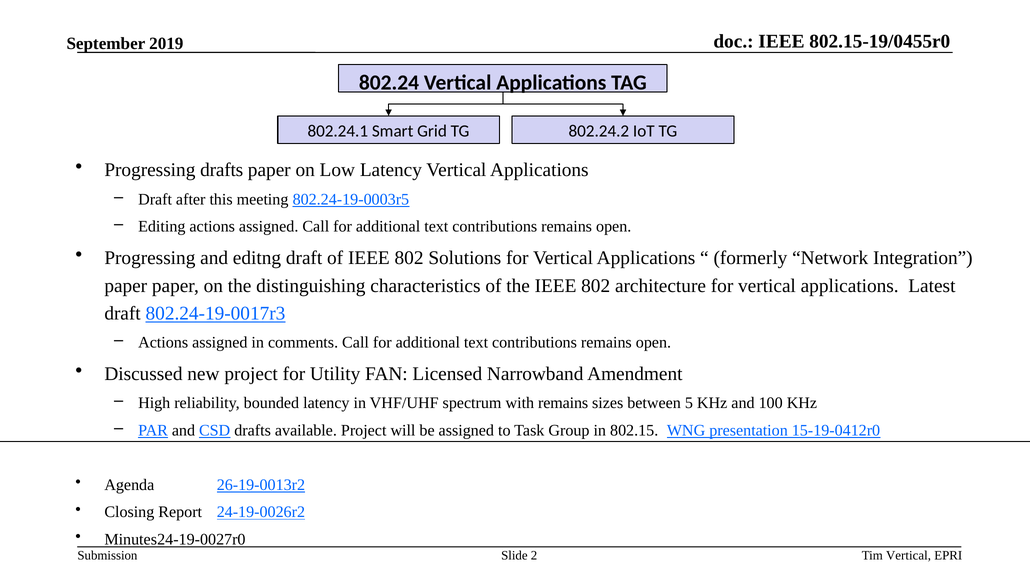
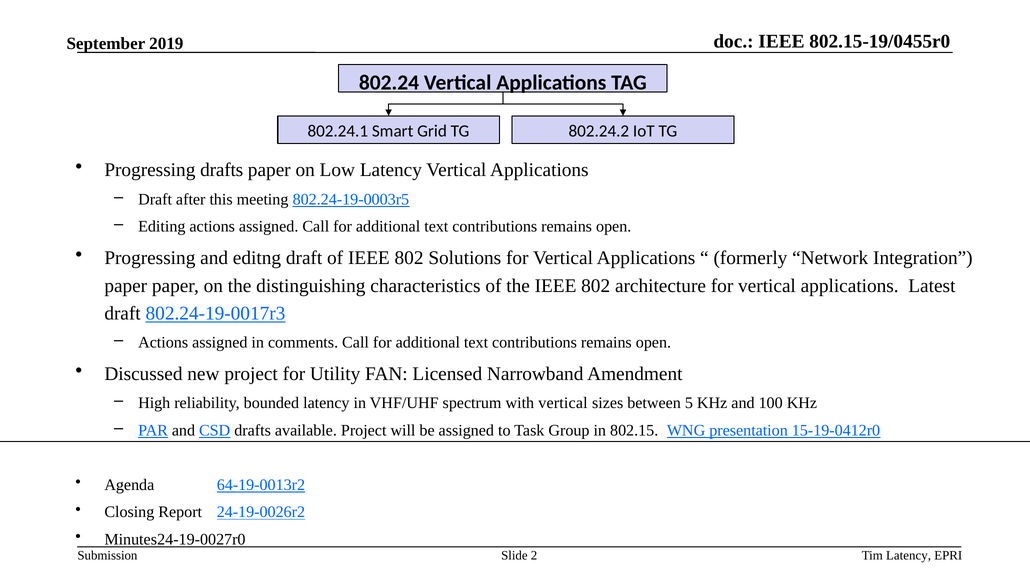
with remains: remains -> vertical
26-19-0013r2: 26-19-0013r2 -> 64-19-0013r2
Tim Vertical: Vertical -> Latency
